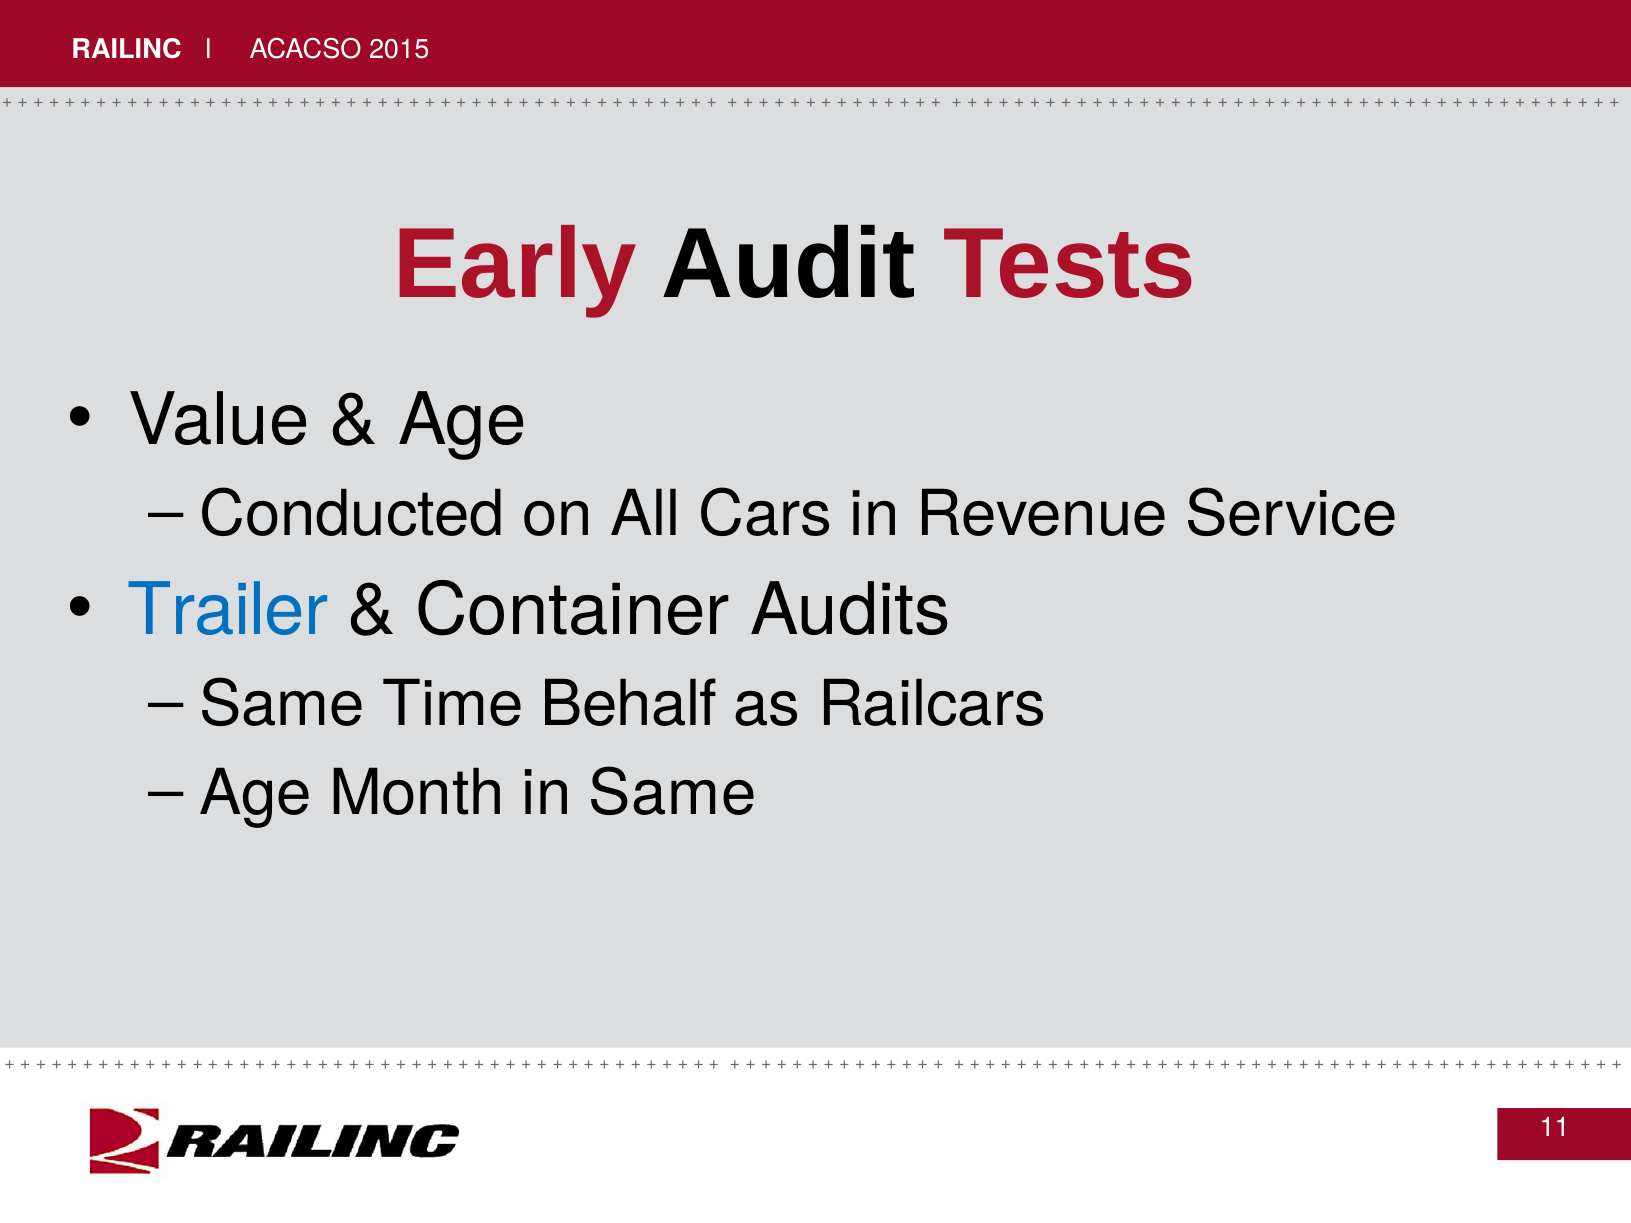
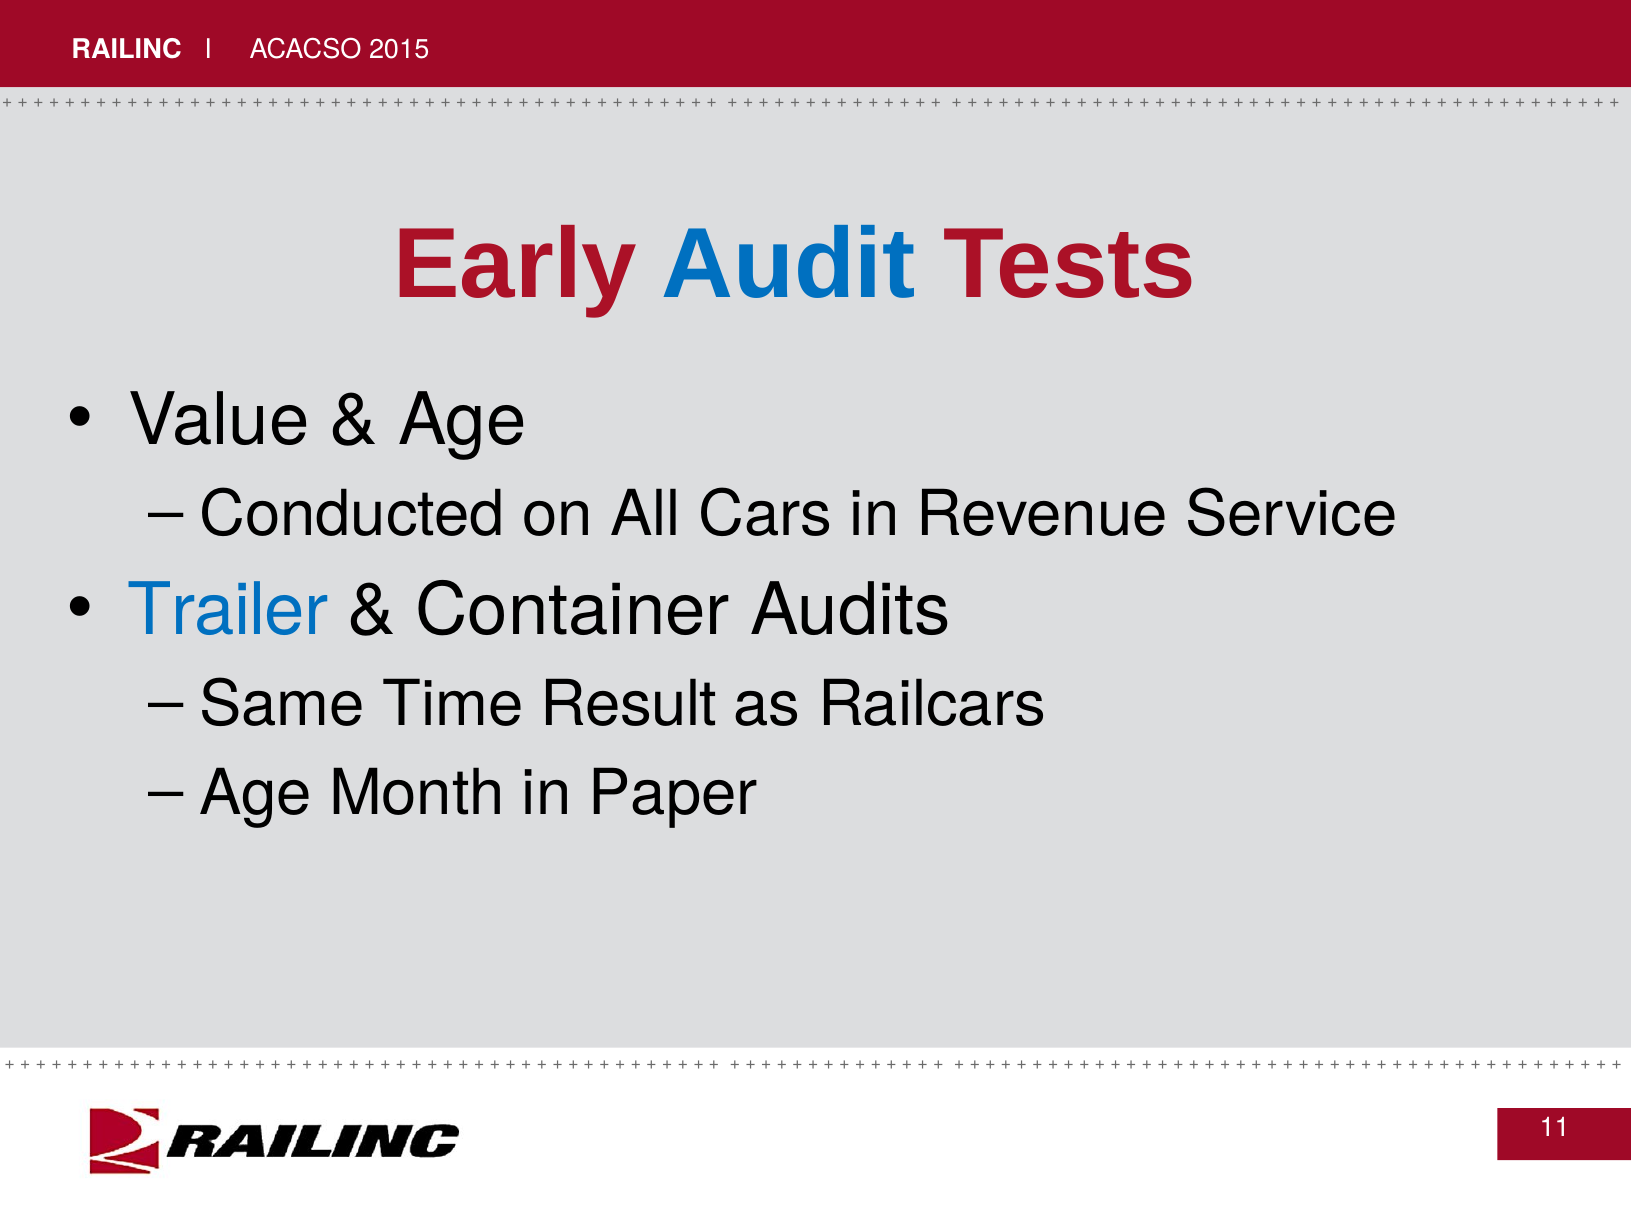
Audit colour: black -> blue
Behalf: Behalf -> Result
in Same: Same -> Paper
